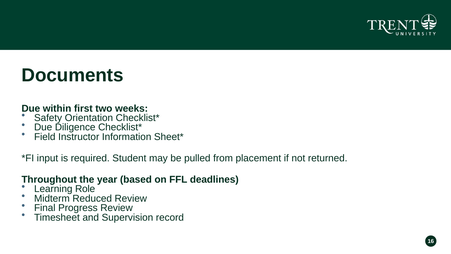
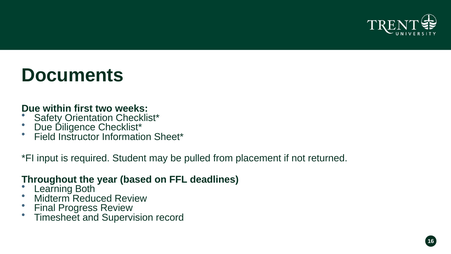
Role: Role -> Both
